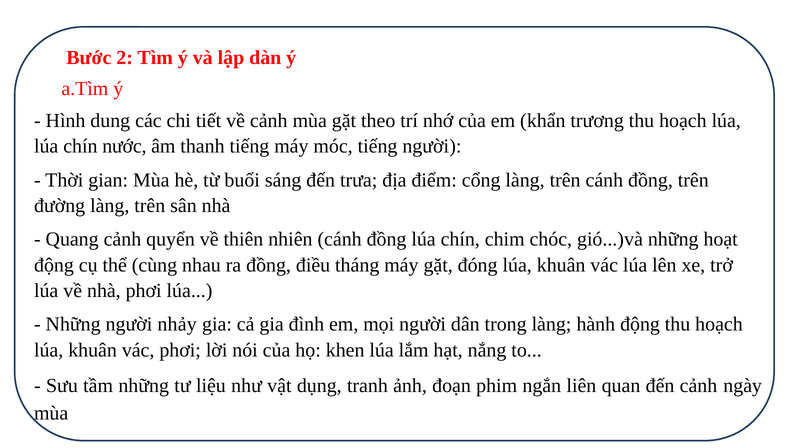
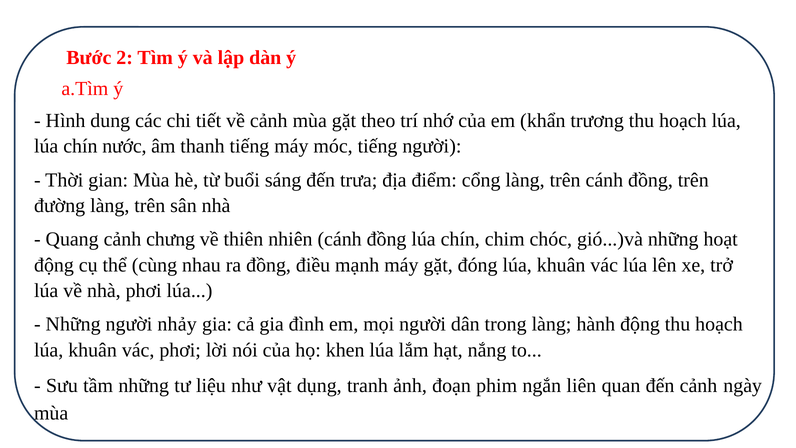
quyển: quyển -> chưng
tháng: tháng -> mạnh
